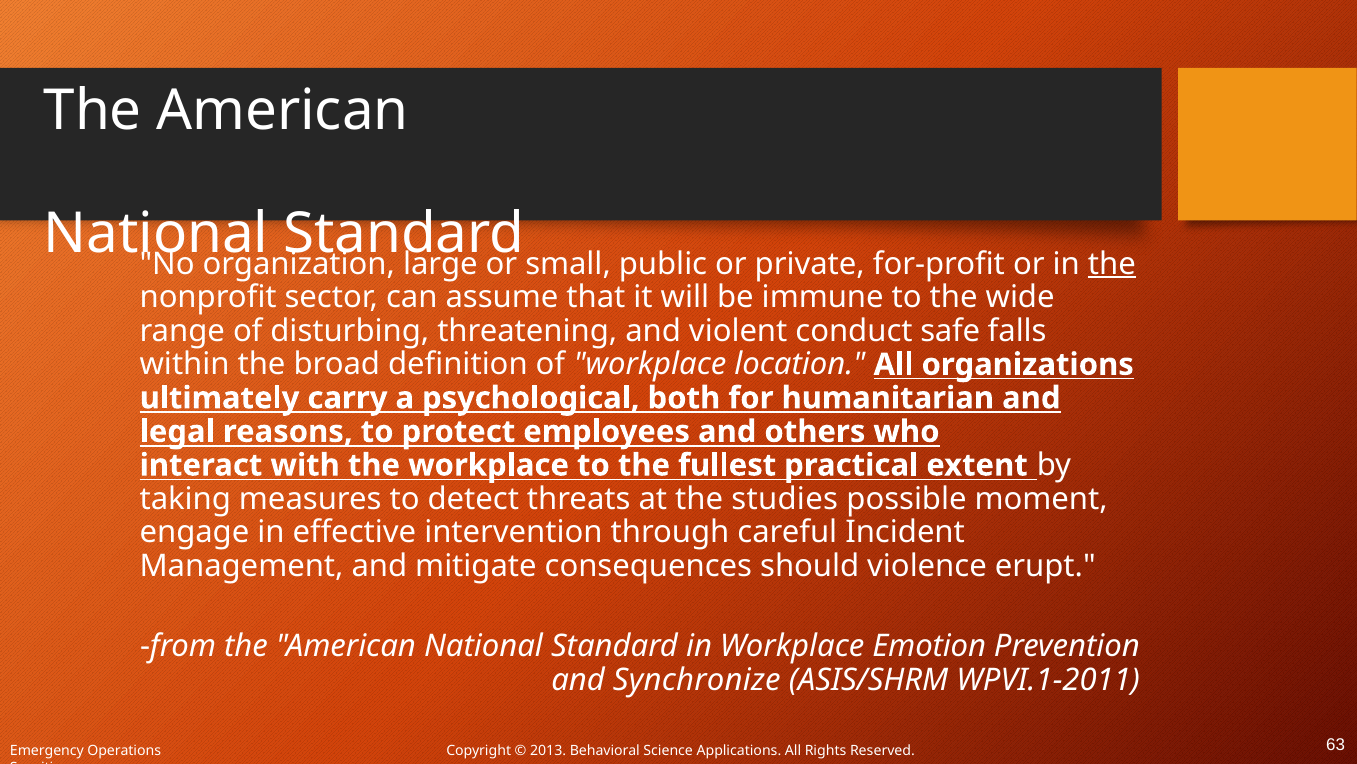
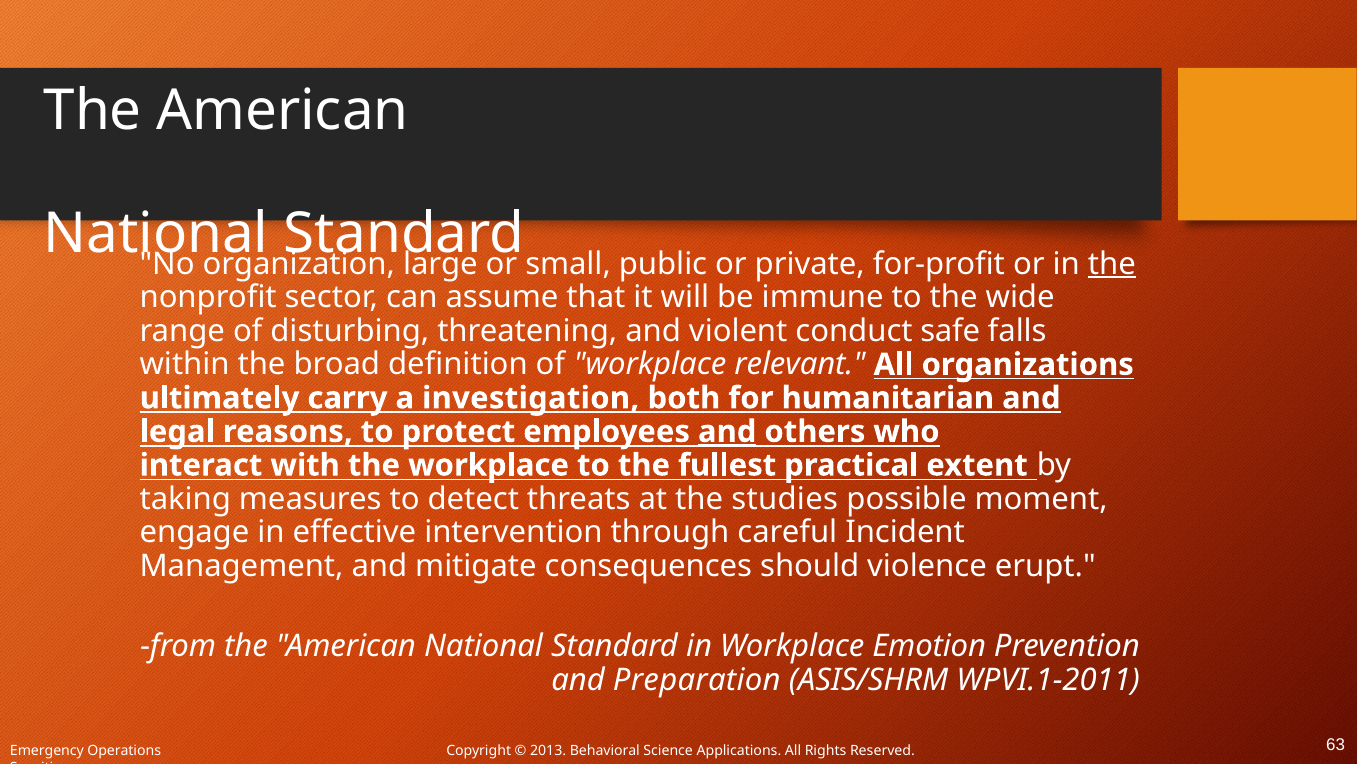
location: location -> relevant
psychological: psychological -> investigation
and at (727, 431) underline: none -> present
Synchronize: Synchronize -> Preparation
